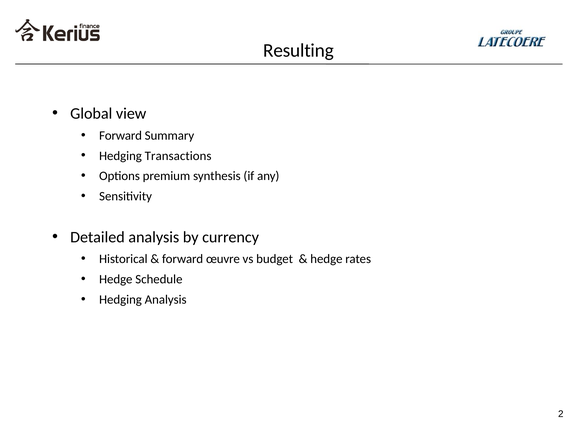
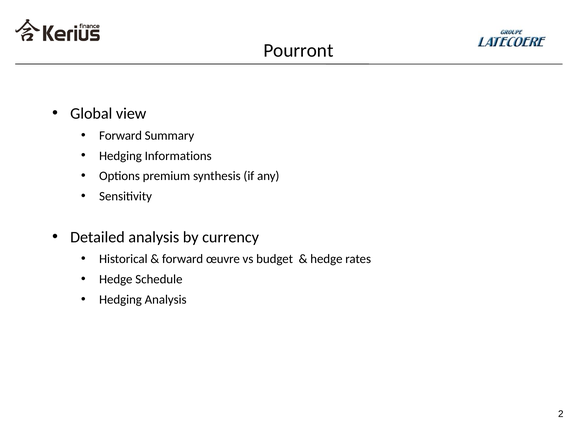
Resulting: Resulting -> Pourront
Transactions: Transactions -> Informations
